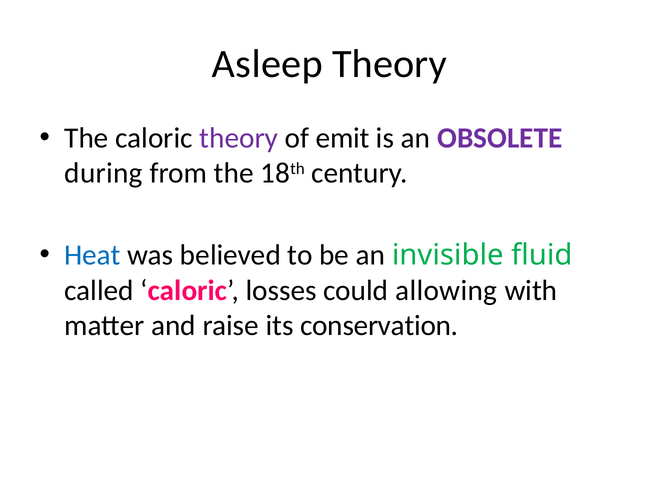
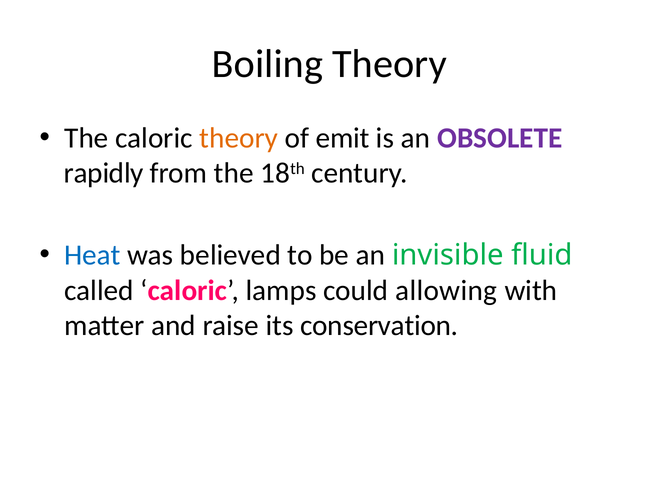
Asleep: Asleep -> Boiling
theory at (239, 138) colour: purple -> orange
during: during -> rapidly
losses: losses -> lamps
